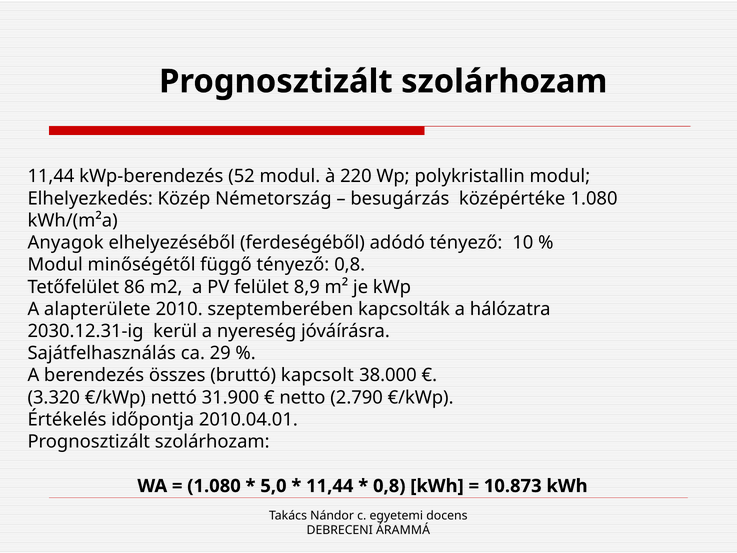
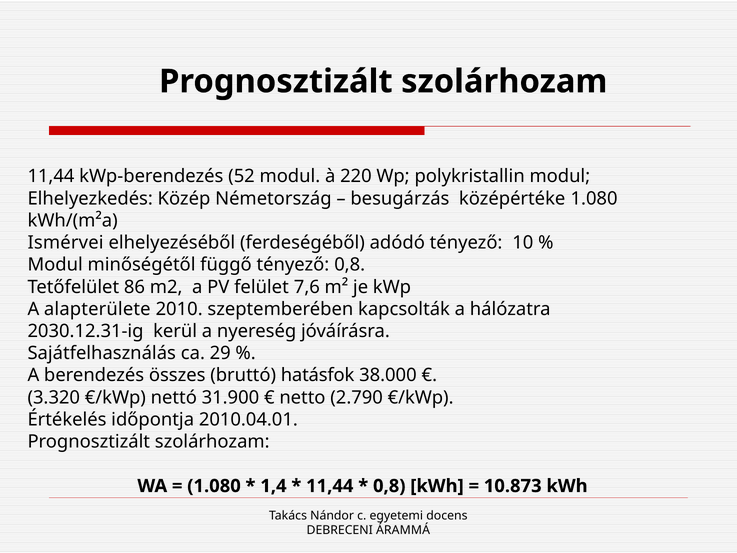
Anyagok: Anyagok -> Ismérvei
8,9: 8,9 -> 7,6
kapcsolt: kapcsolt -> hatásfok
5,0: 5,0 -> 1,4
